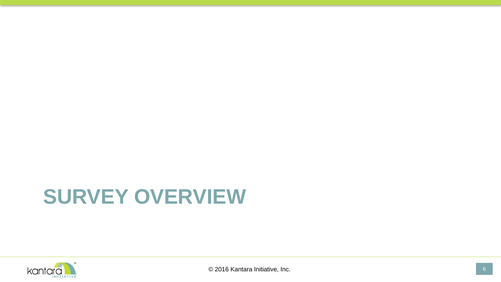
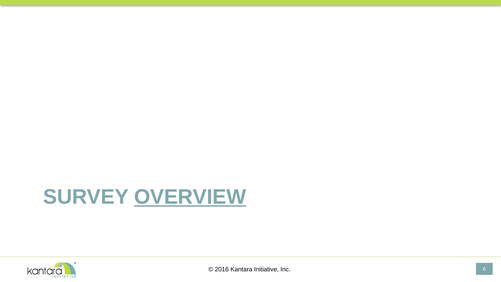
OVERVIEW underline: none -> present
